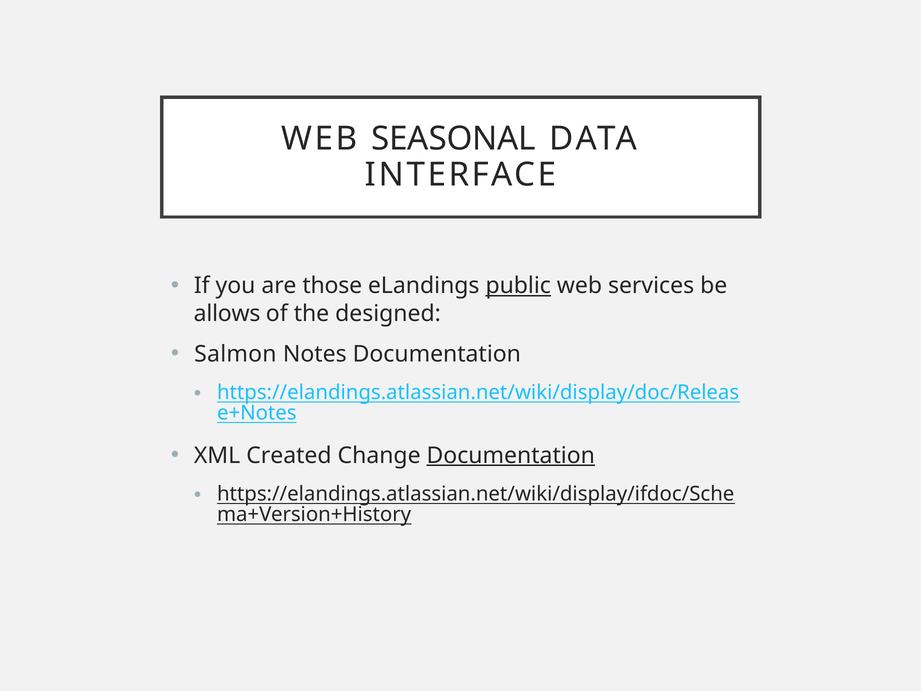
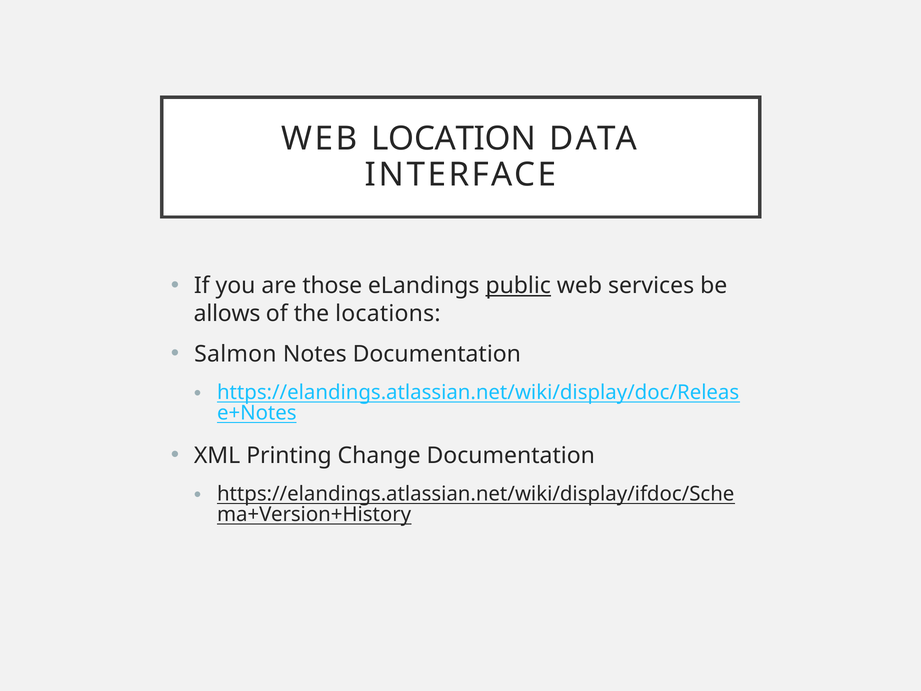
SEASONAL: SEASONAL -> LOCATION
designed: designed -> locations
Created: Created -> Printing
Documentation at (511, 455) underline: present -> none
